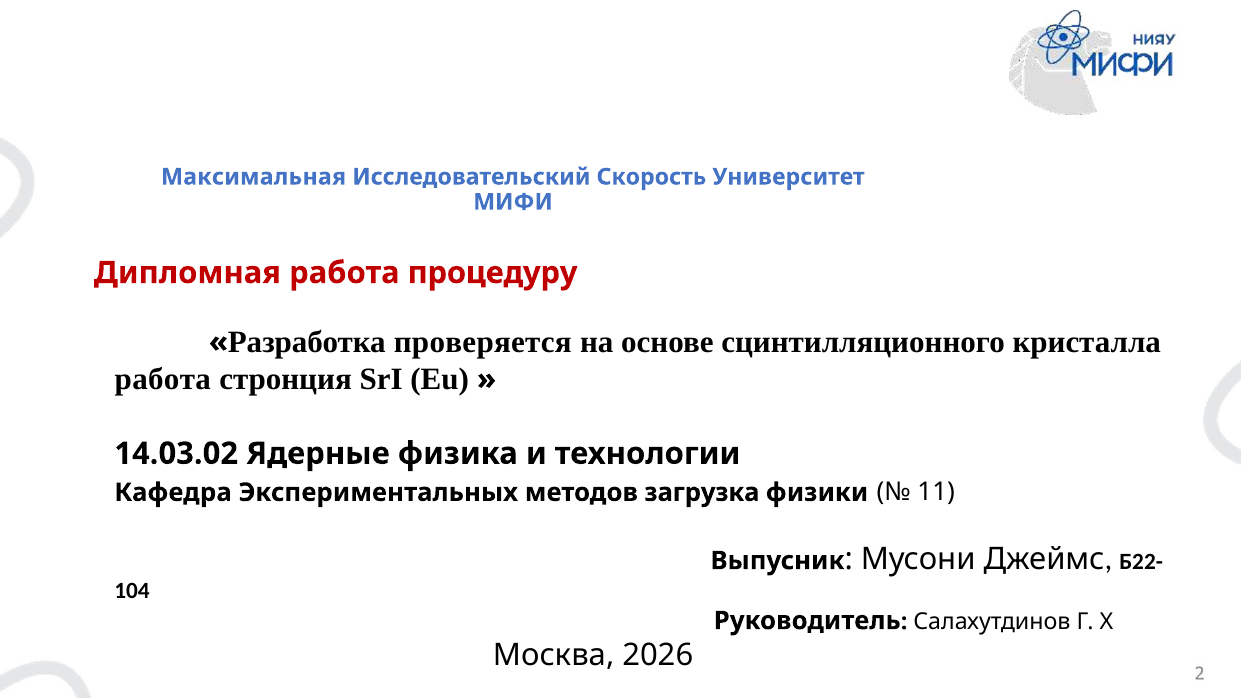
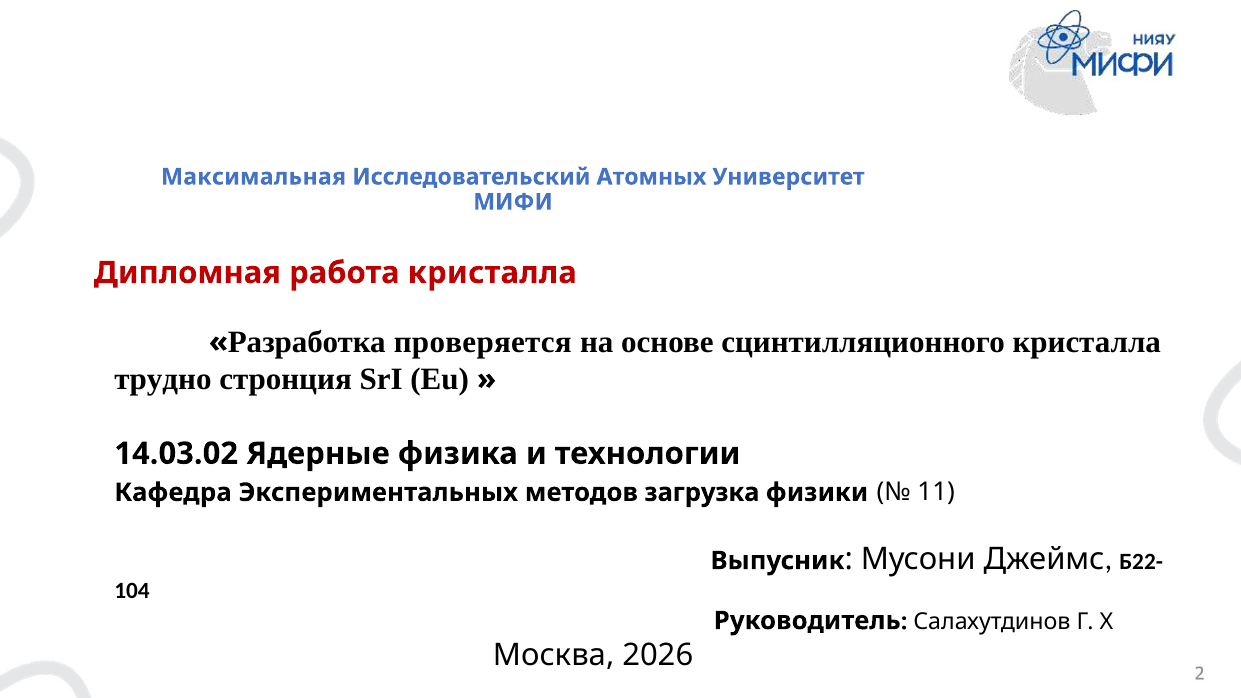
Скорость: Скорость -> Атомных
работа процедуру: процедуру -> кристалла
работа at (163, 379): работа -> трудно
